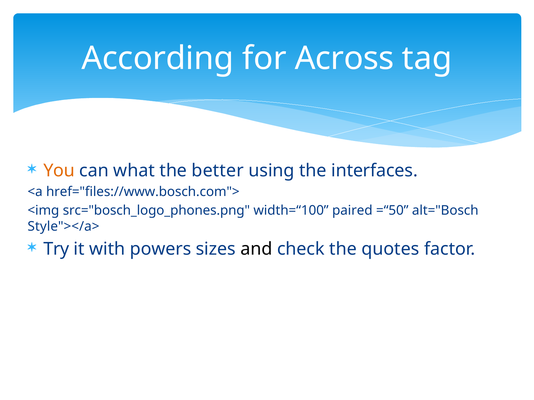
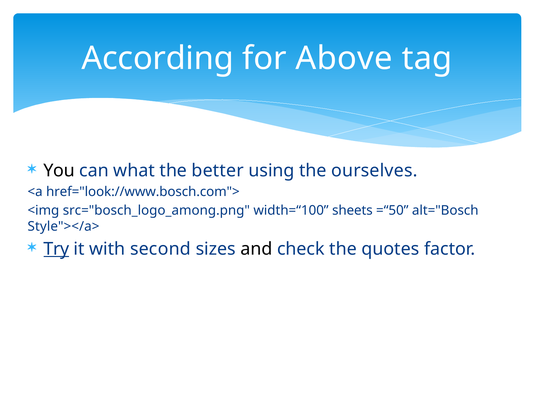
Across: Across -> Above
You colour: orange -> black
interfaces: interfaces -> ourselves
href="files://www.bosch.com">: href="files://www.bosch.com"> -> href="look://www.bosch.com">
src="bosch_logo_phones.png: src="bosch_logo_phones.png -> src="bosch_logo_among.png
paired: paired -> sheets
Try underline: none -> present
powers: powers -> second
